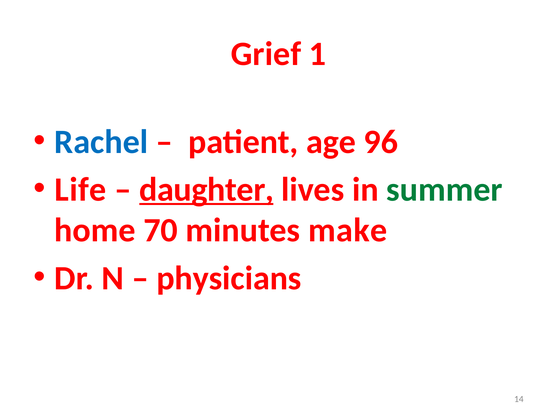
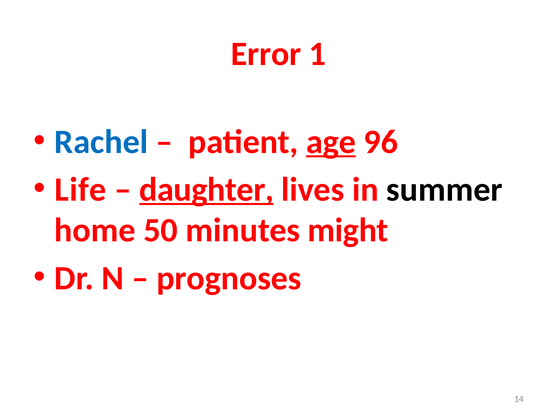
Grief: Grief -> Error
age underline: none -> present
summer colour: green -> black
70: 70 -> 50
make: make -> might
physicians: physicians -> prognoses
